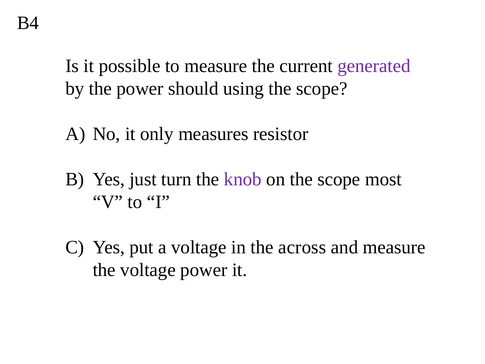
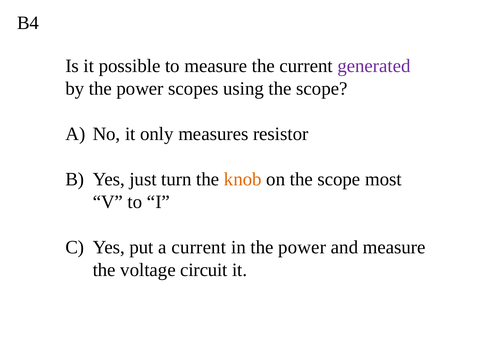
should: should -> scopes
knob colour: purple -> orange
a voltage: voltage -> current
in the across: across -> power
voltage power: power -> circuit
